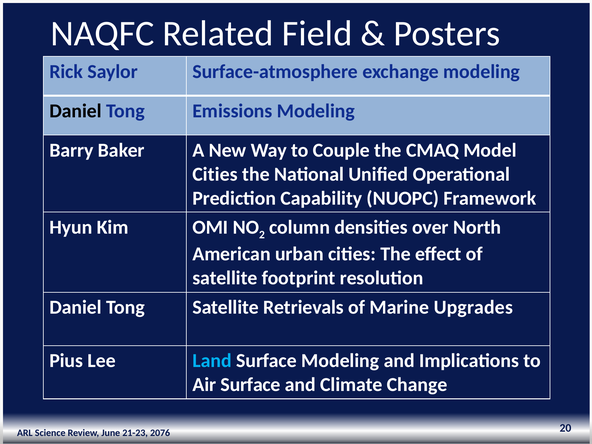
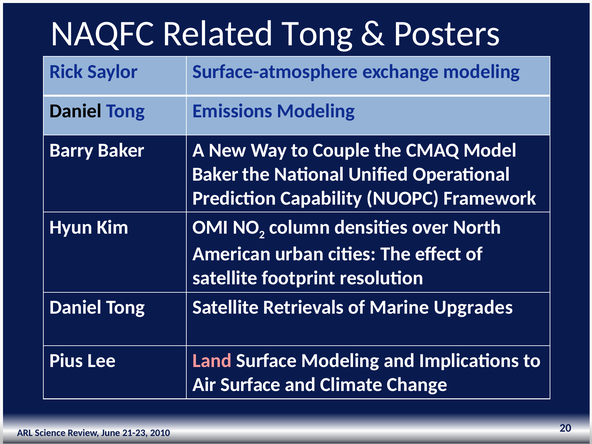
Related Field: Field -> Tong
Cities at (215, 174): Cities -> Baker
Land colour: light blue -> pink
2076: 2076 -> 2010
